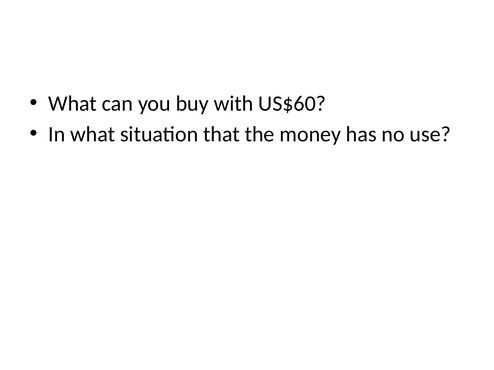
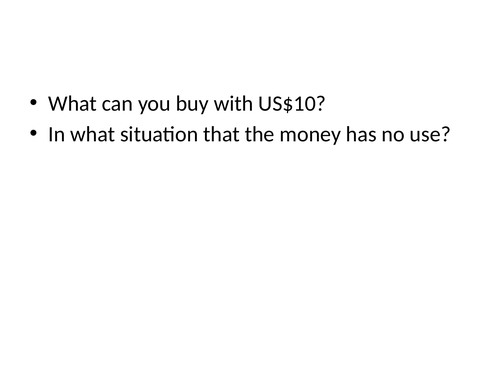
US$60: US$60 -> US$10
